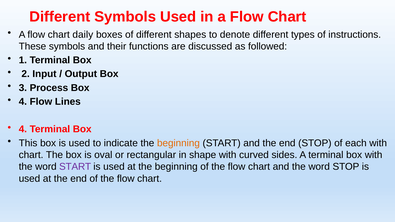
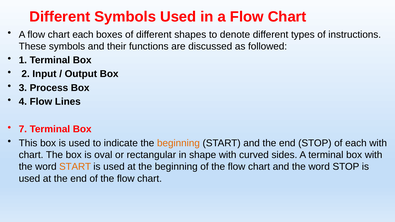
chart daily: daily -> each
4 at (23, 129): 4 -> 7
START at (75, 167) colour: purple -> orange
